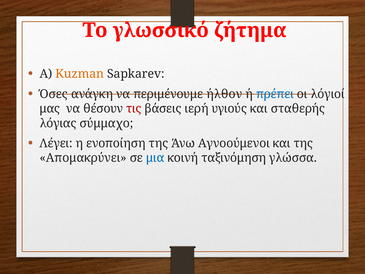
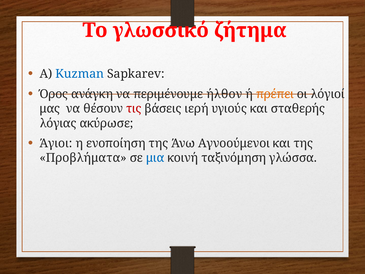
Kuzman colour: orange -> blue
Όσες: Όσες -> Όρος
πρέπει colour: blue -> orange
σύμμαχο: σύμμαχο -> ακύρωσε
Λέγει: Λέγει -> Άγιοι
Απομακρύνει: Απομακρύνει -> Προβλήματα
